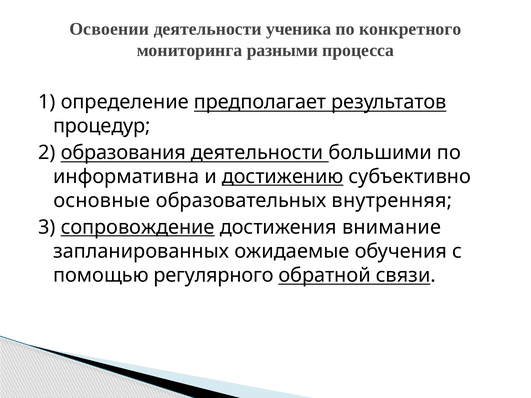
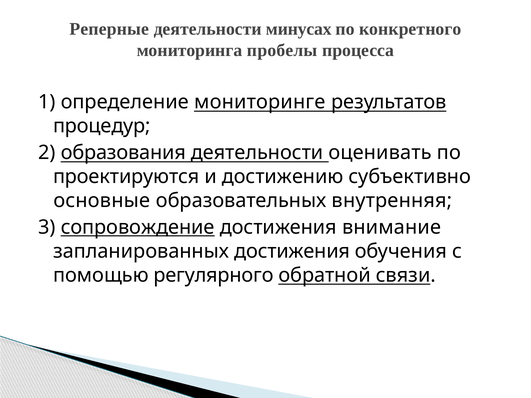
Освоении: Освоении -> Реперные
ученика: ученика -> минусах
разными: разными -> пробелы
предполагает: предполагает -> мониторинге
большими: большими -> оценивать
информативна: информативна -> проектируются
достижению underline: present -> none
запланированных ожидаемые: ожидаемые -> достижения
